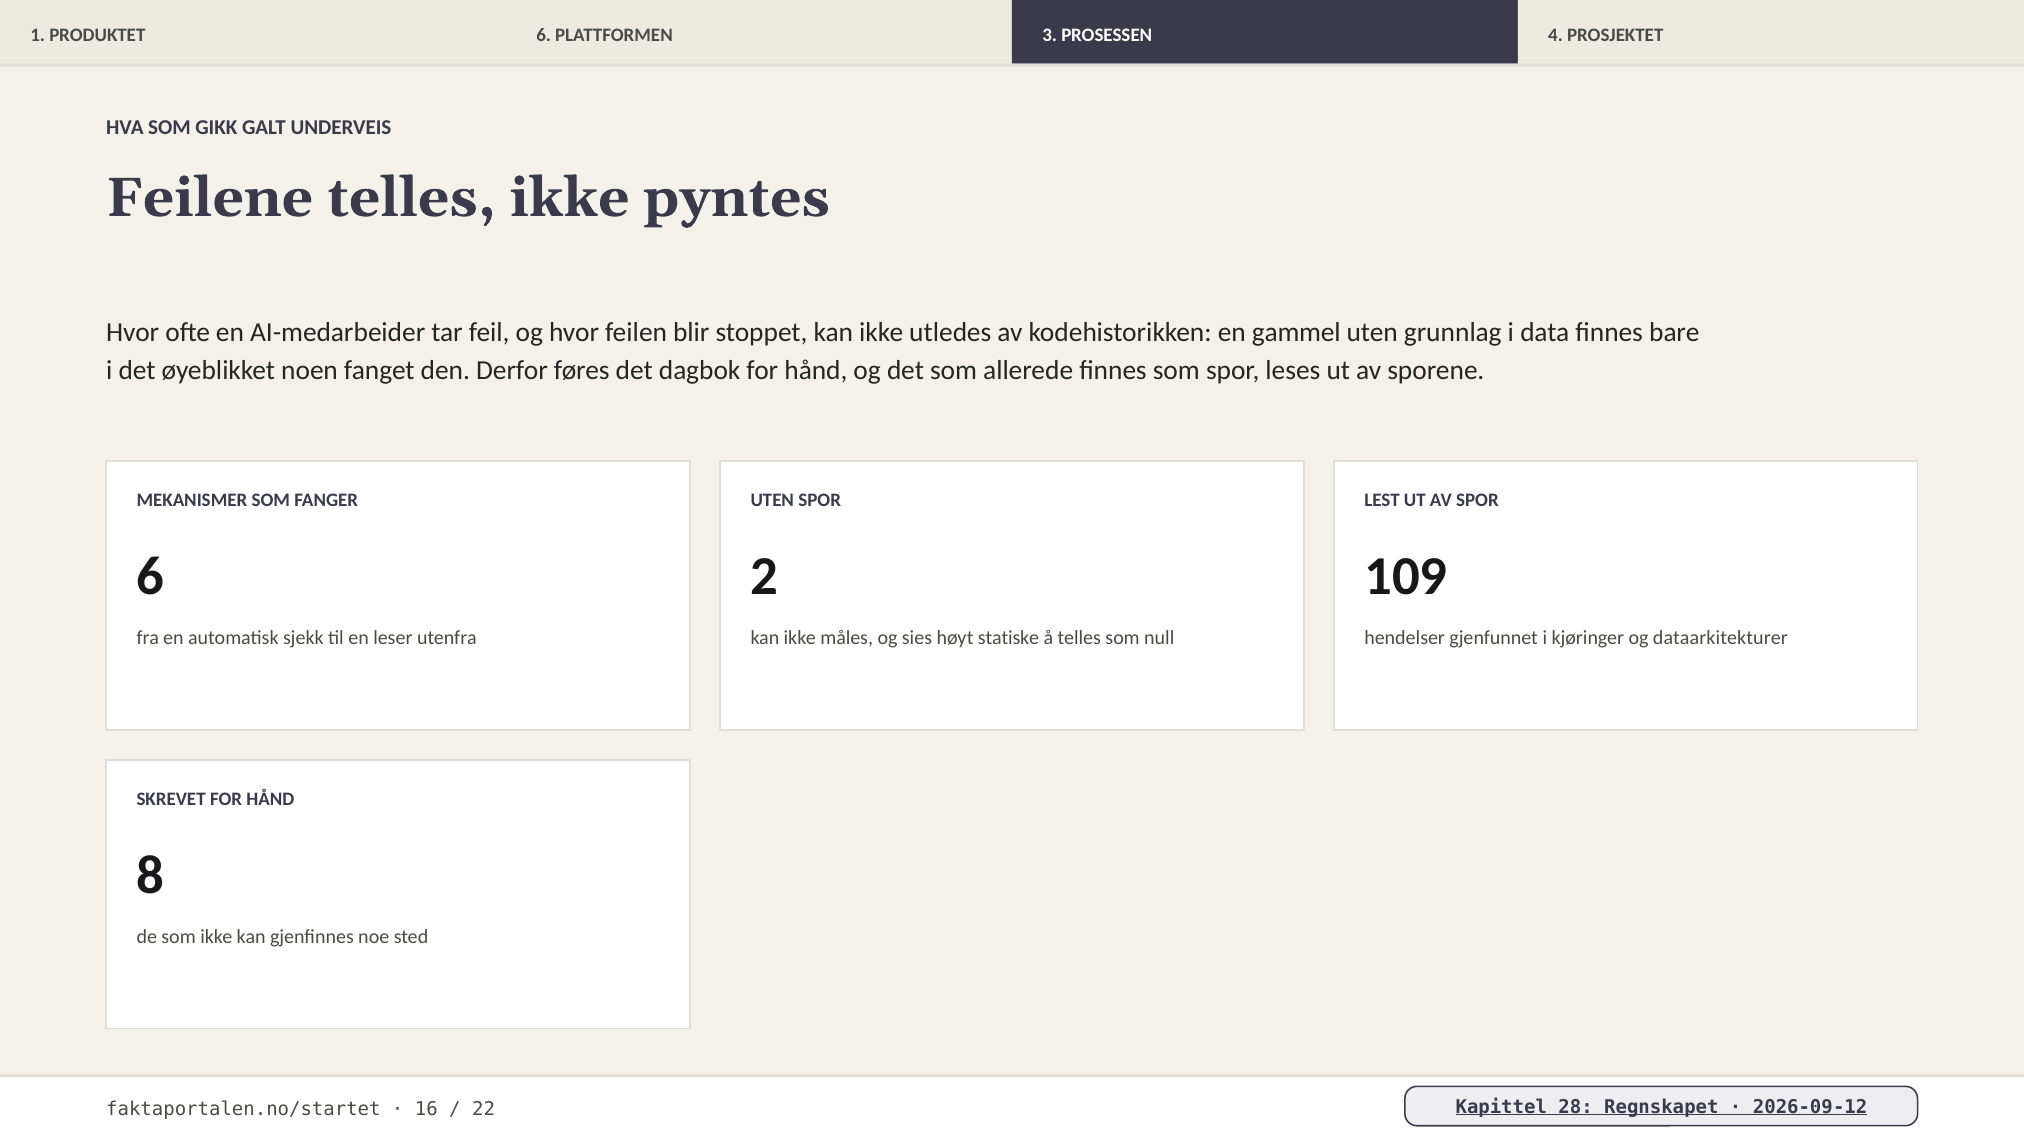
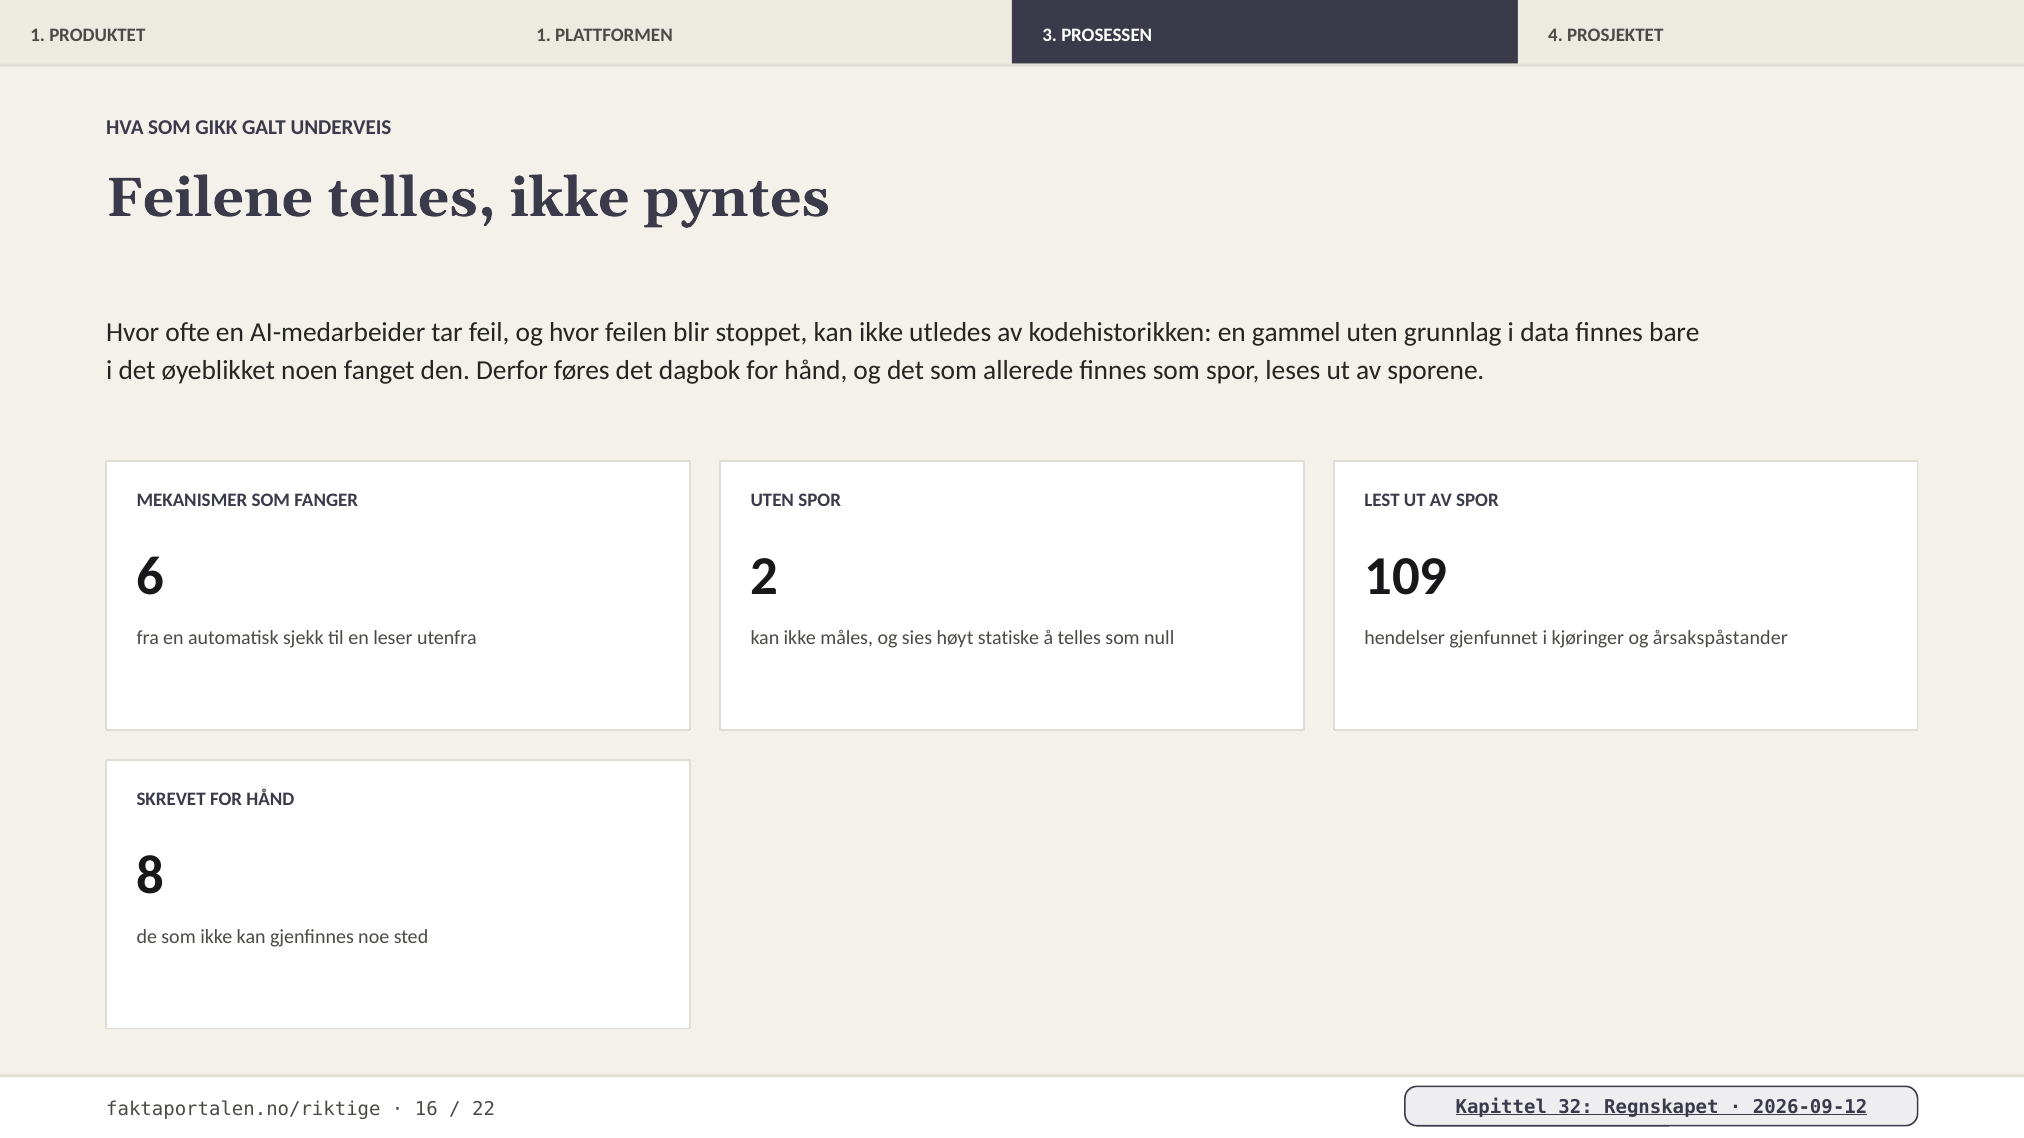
PRODUKTET 6: 6 -> 1
dataarkitekturer: dataarkitekturer -> årsakspåstander
faktaportalen.no/startet: faktaportalen.no/startet -> faktaportalen.no/riktige
28: 28 -> 32
